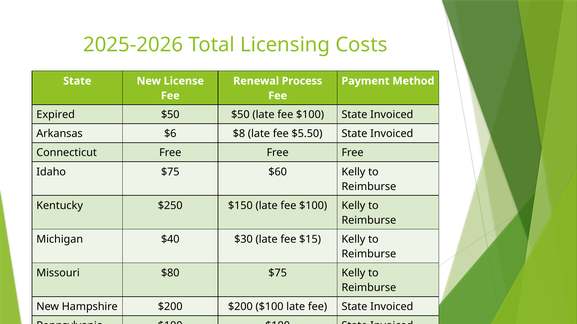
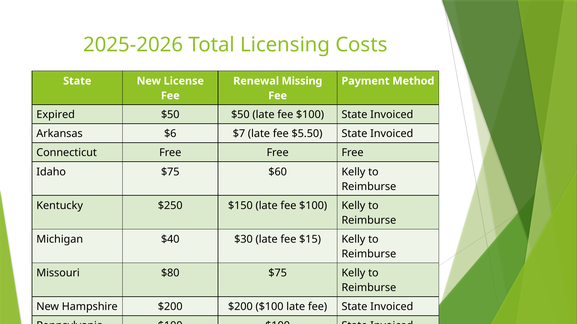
Process: Process -> Missing
$8: $8 -> $7
